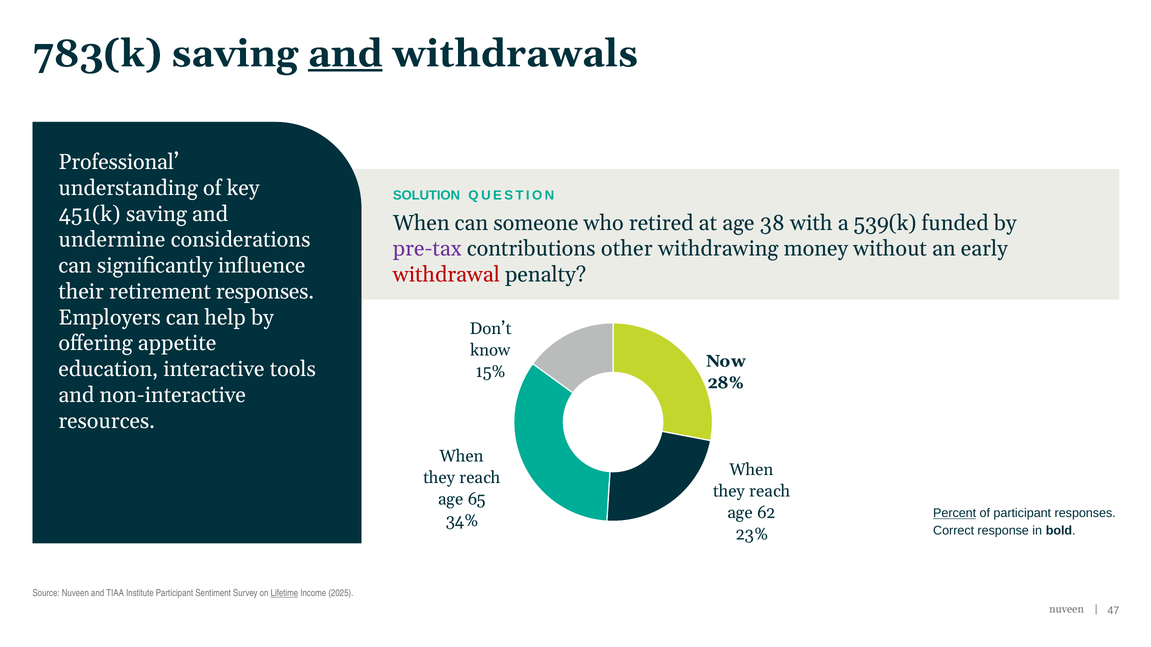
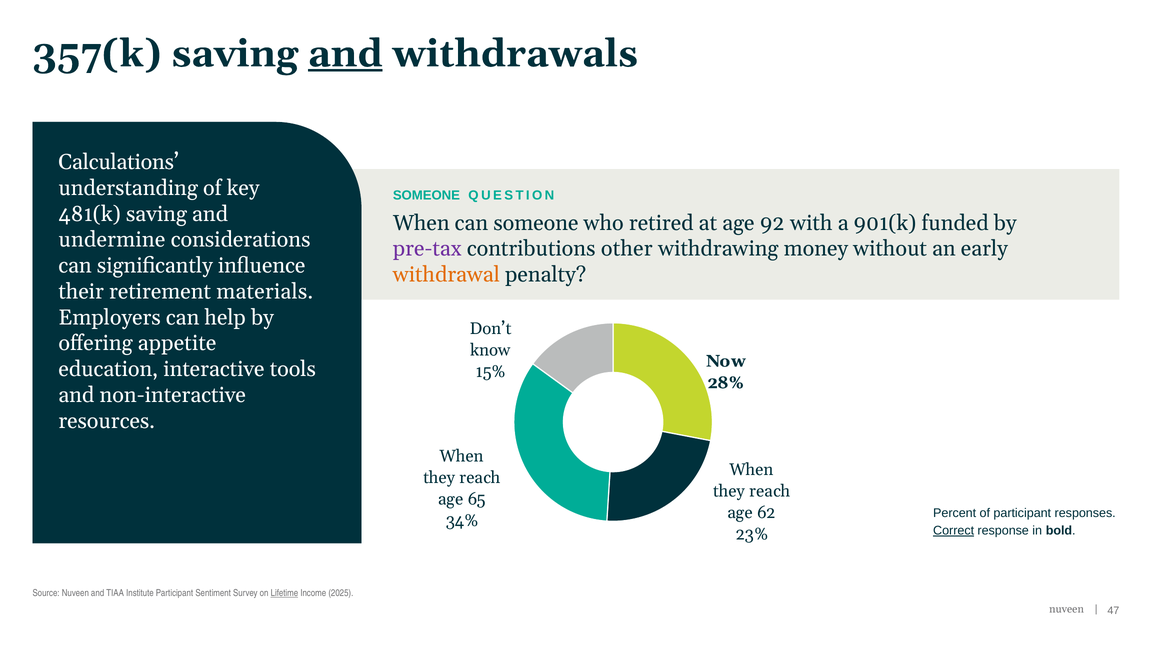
783(k: 783(k -> 357(k
Professional: Professional -> Calculations
SOLUTION at (426, 195): SOLUTION -> SOMEONE
451(k: 451(k -> 481(k
38: 38 -> 92
539(k: 539(k -> 901(k
withdrawal colour: red -> orange
retirement responses: responses -> materials
Percent underline: present -> none
Correct underline: none -> present
